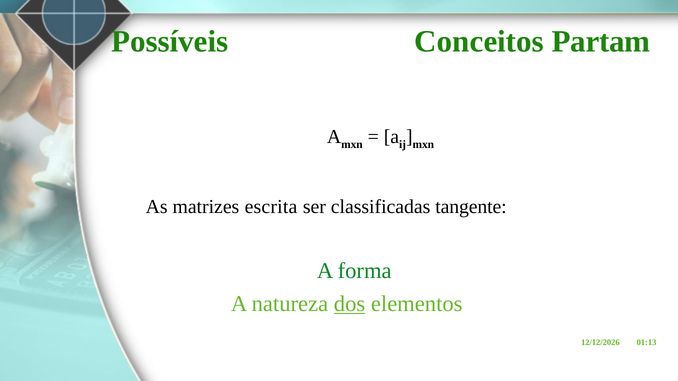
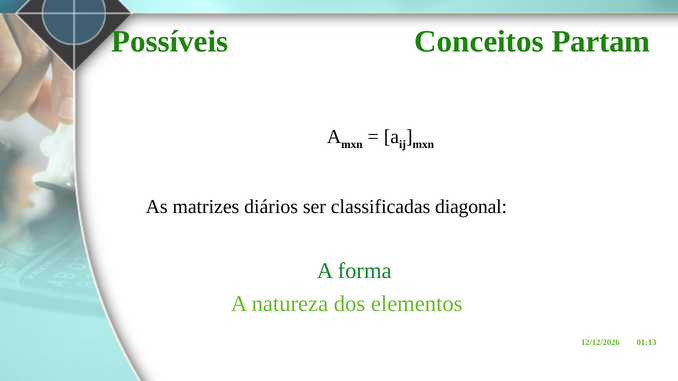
escrita: escrita -> diários
tangente: tangente -> diagonal
dos underline: present -> none
